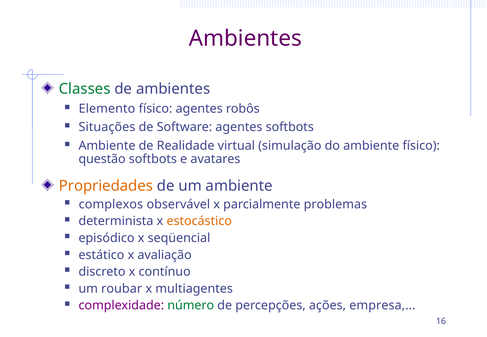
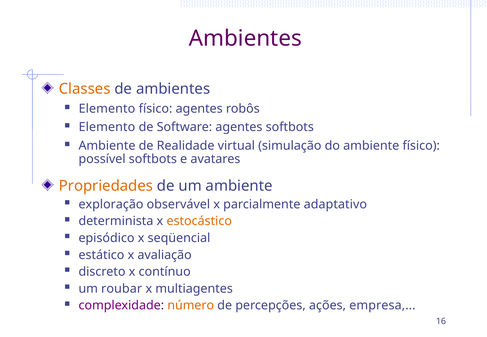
Classes colour: green -> orange
Situações at (107, 127): Situações -> Elemento
questão: questão -> possível
complexos: complexos -> exploração
problemas: problemas -> adaptativo
número colour: green -> orange
